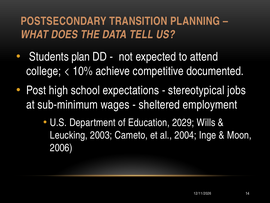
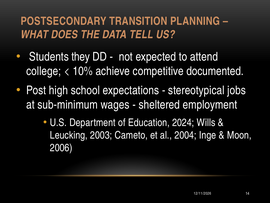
plan: plan -> they
2029: 2029 -> 2024
